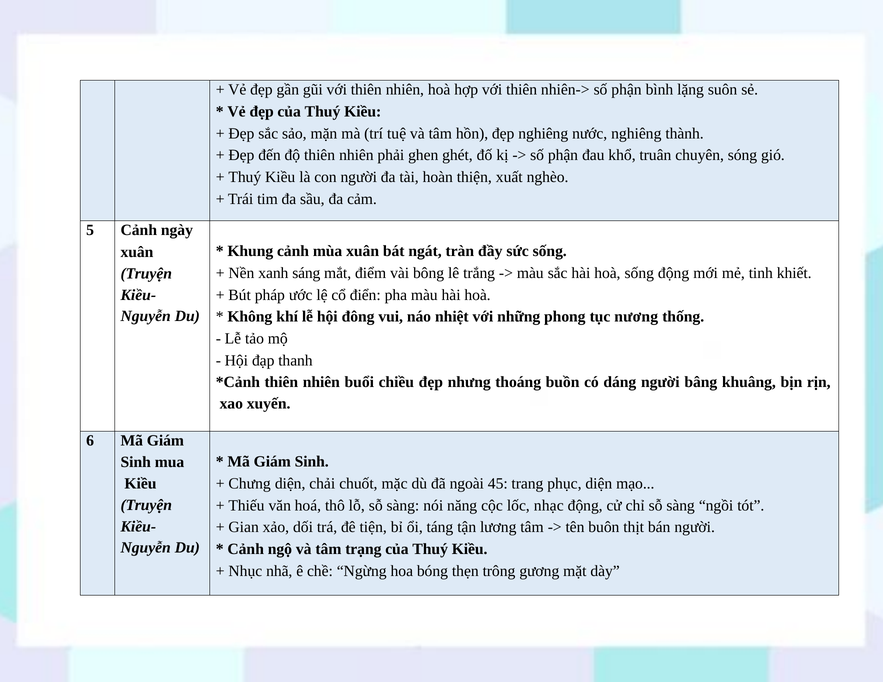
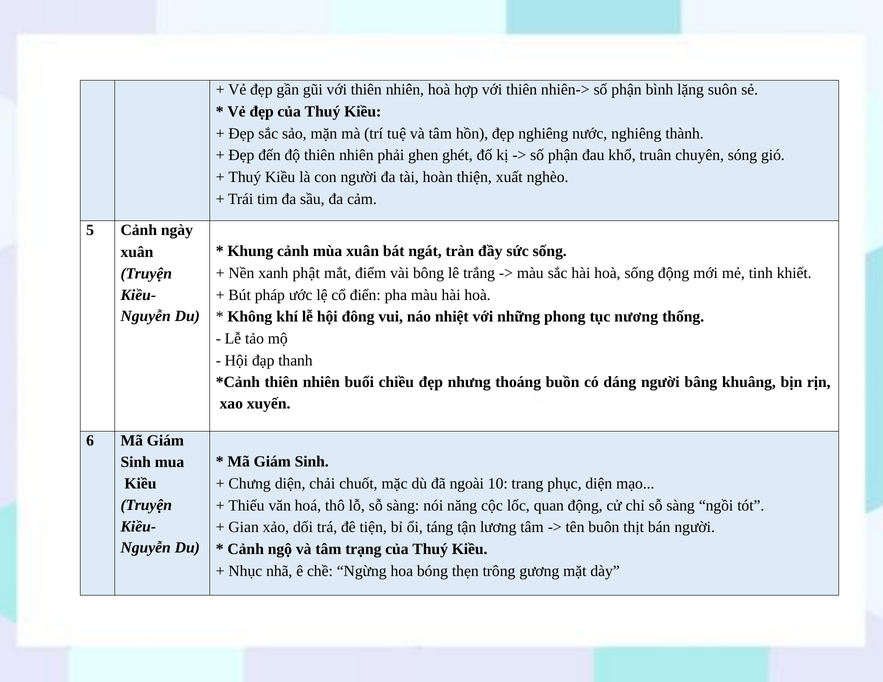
sáng: sáng -> phật
45: 45 -> 10
nhạc: nhạc -> quan
